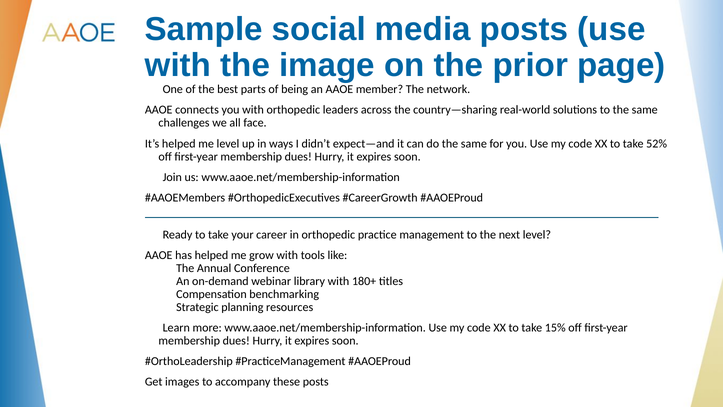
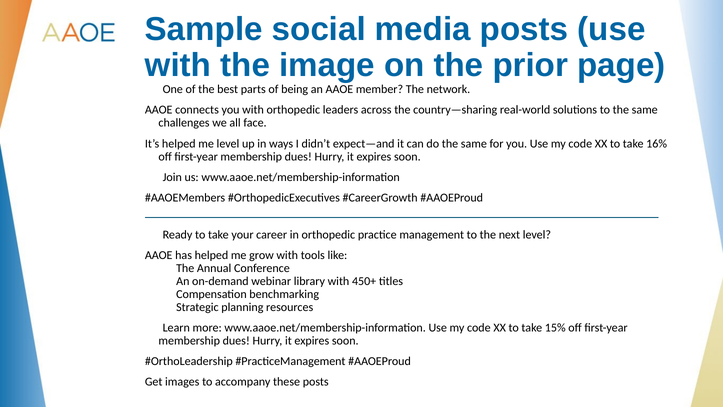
52%: 52% -> 16%
180+: 180+ -> 450+
